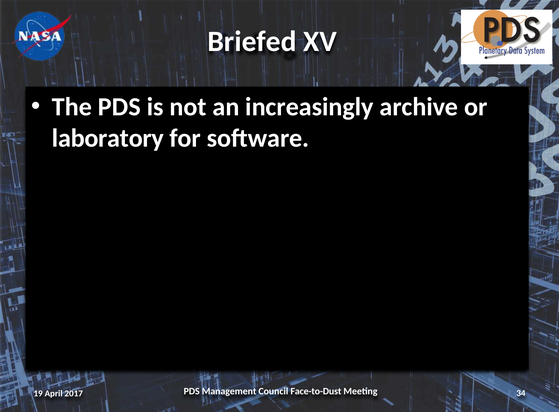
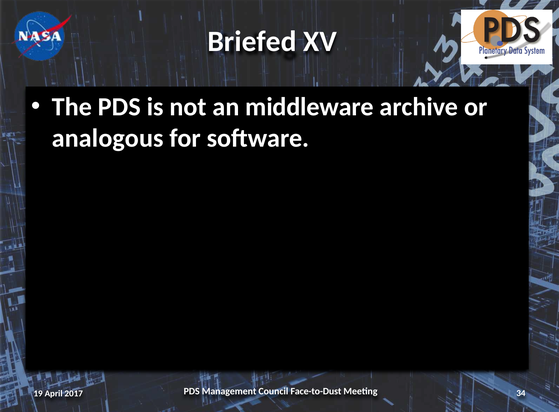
increasingly: increasingly -> middleware
laboratory: laboratory -> analogous
